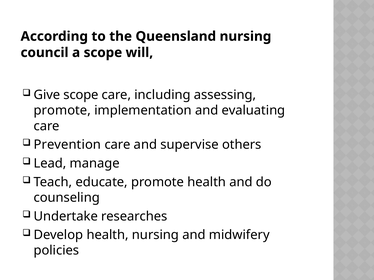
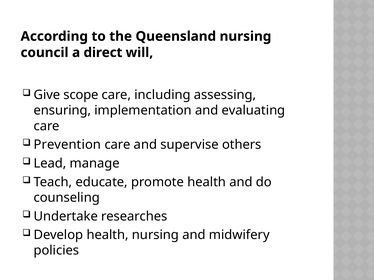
a scope: scope -> direct
promote at (62, 111): promote -> ensuring
